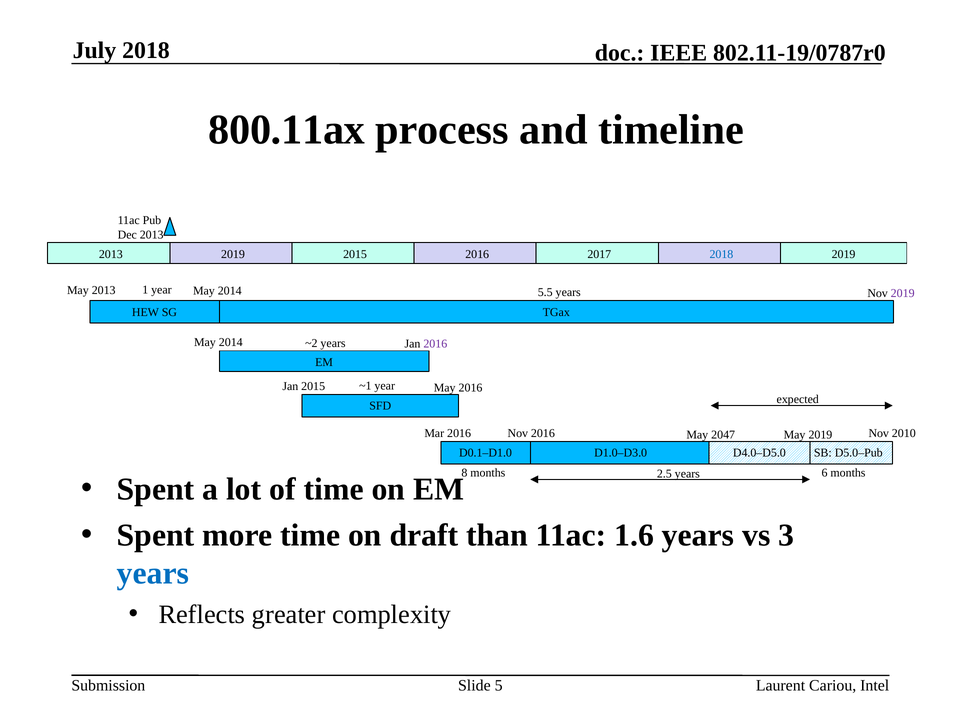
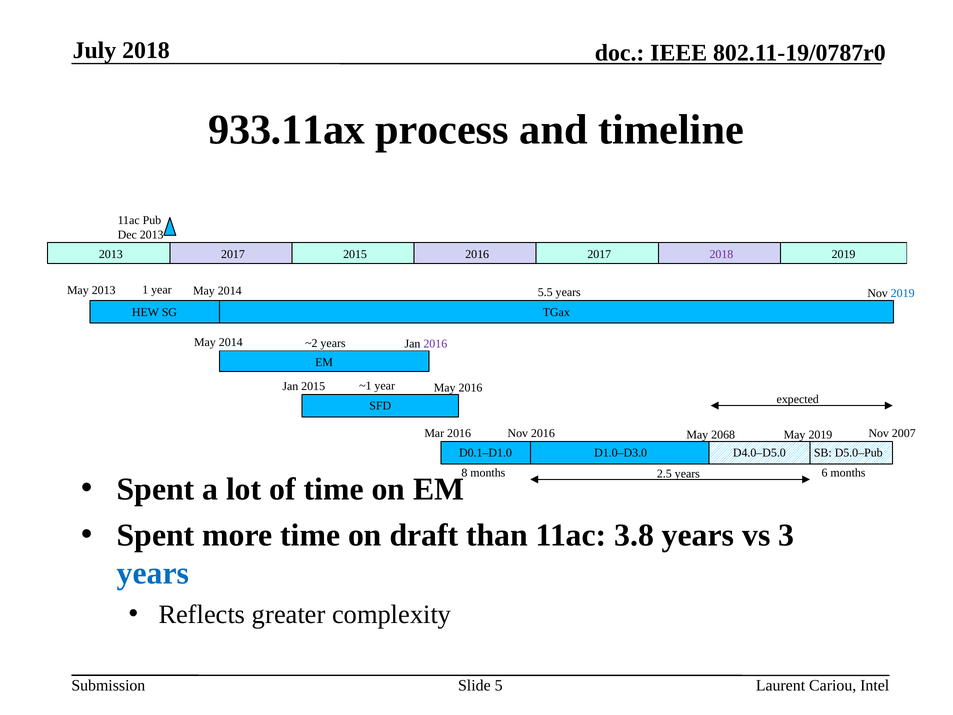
800.11ax: 800.11ax -> 933.11ax
2013 2019: 2019 -> 2017
2018 at (721, 254) colour: blue -> purple
2019 at (903, 293) colour: purple -> blue
2010: 2010 -> 2007
2047: 2047 -> 2068
1.6: 1.6 -> 3.8
